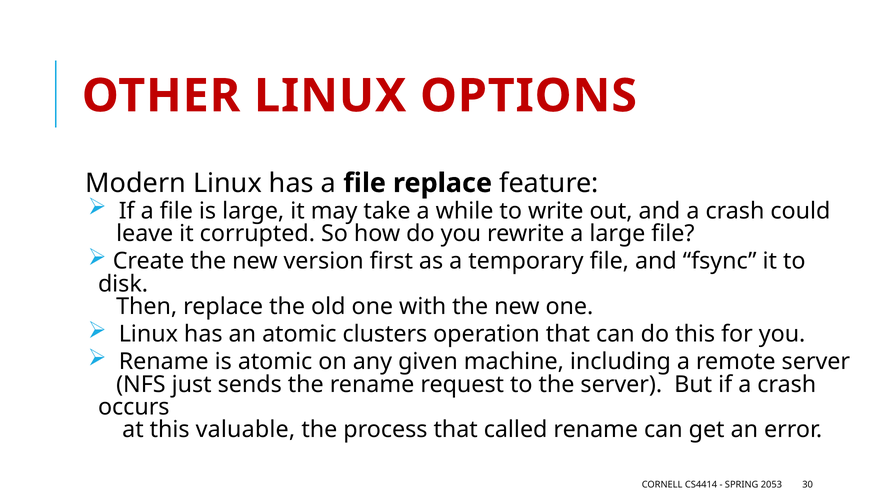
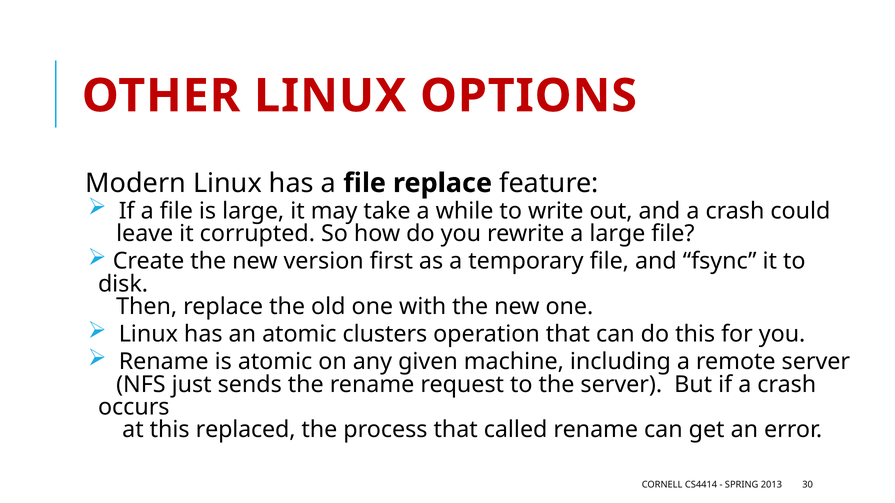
valuable: valuable -> replaced
2053: 2053 -> 2013
